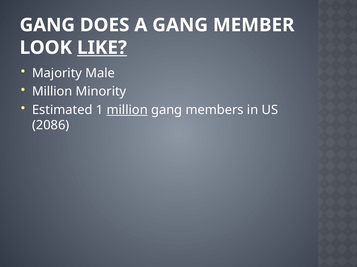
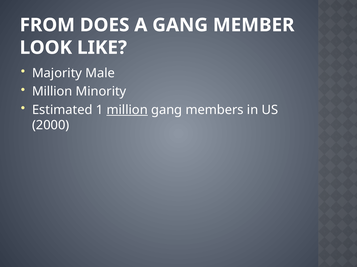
GANG at (47, 25): GANG -> FROM
LIKE underline: present -> none
2086: 2086 -> 2000
